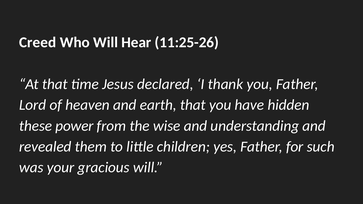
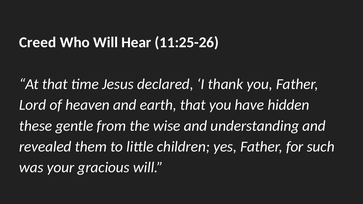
power: power -> gentle
